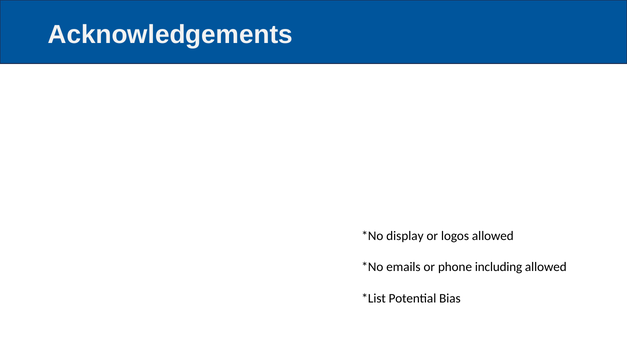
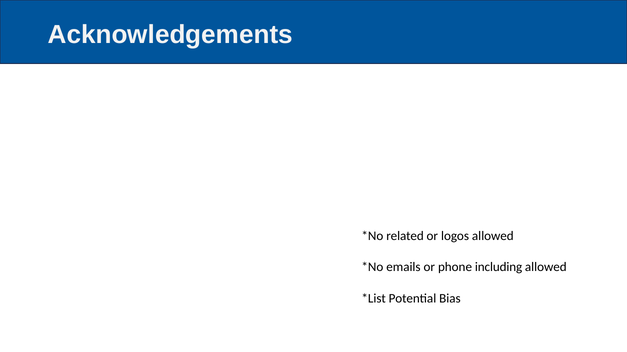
display: display -> related
